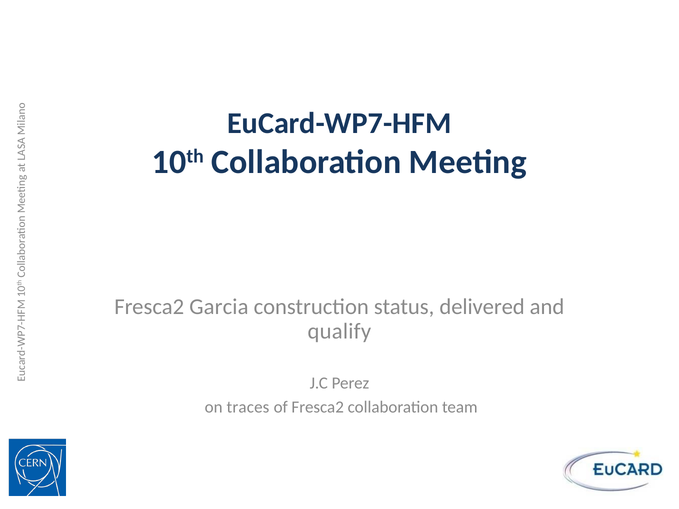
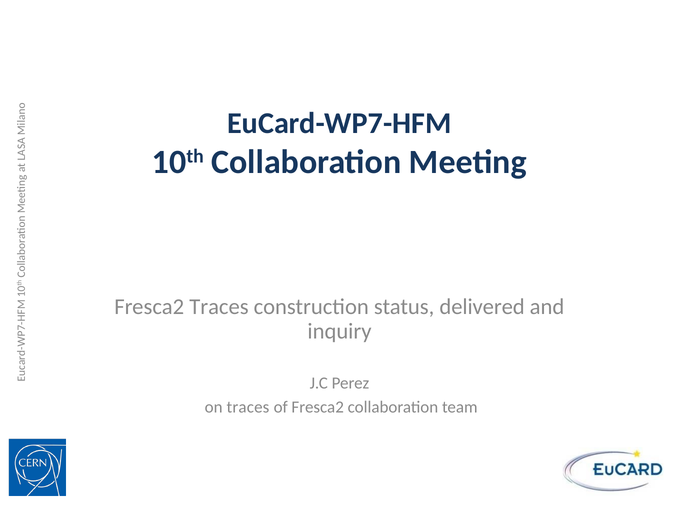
Fresca2 Garcia: Garcia -> Traces
qualify: qualify -> inquiry
